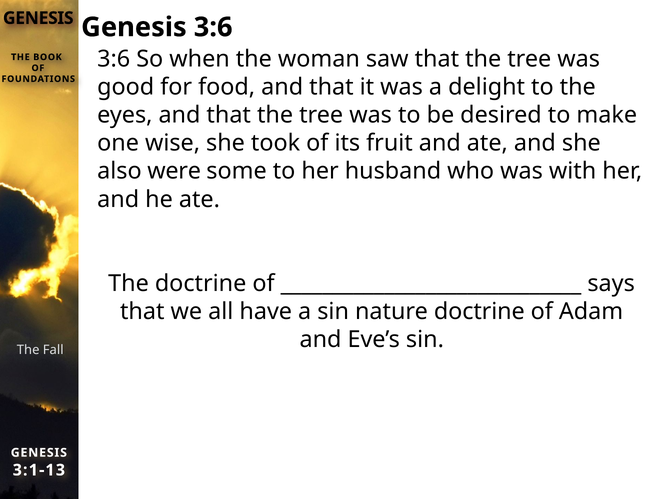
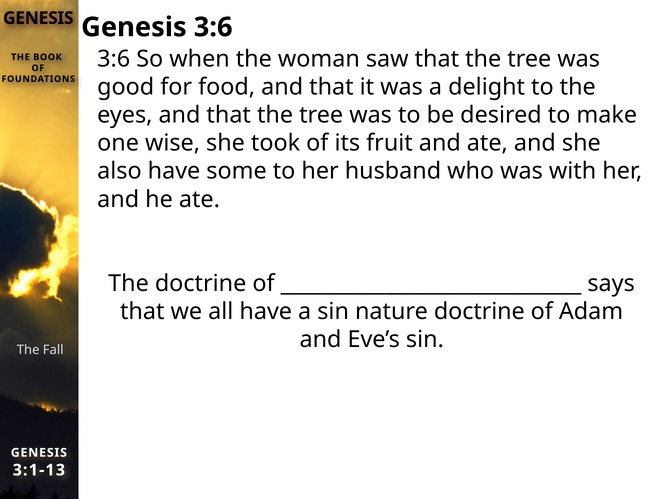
also were: were -> have
